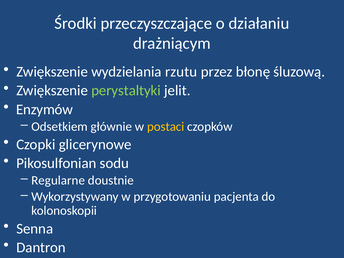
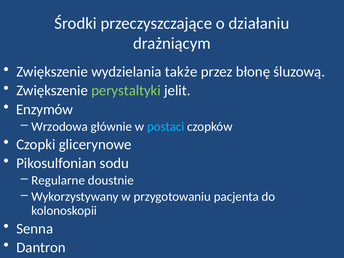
rzutu: rzutu -> także
Odsetkiem: Odsetkiem -> Wrzodowa
postaci colour: yellow -> light blue
